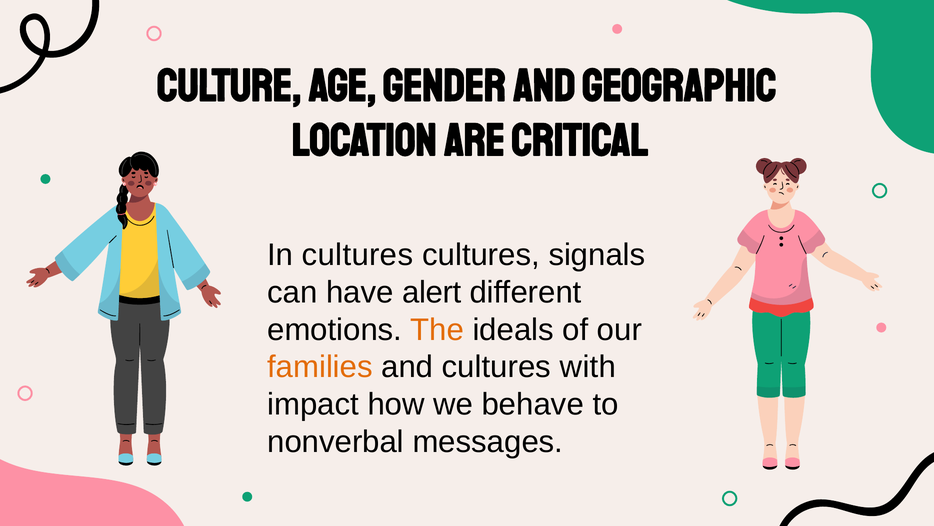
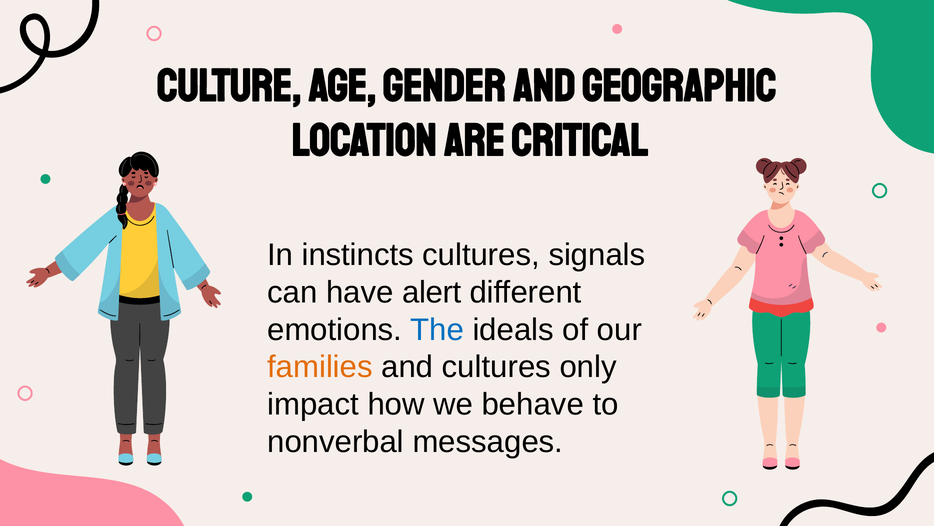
In cultures: cultures -> instincts
The colour: orange -> blue
with: with -> only
